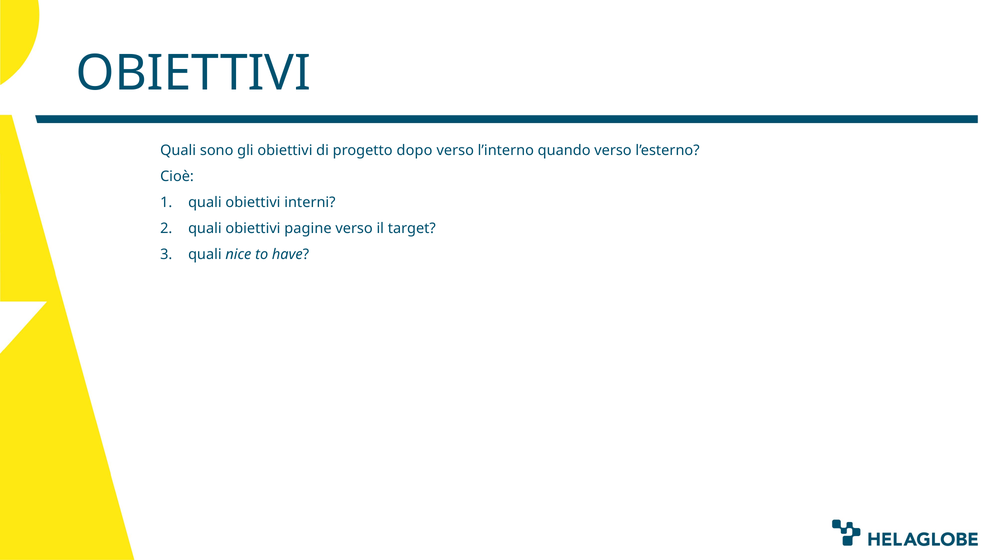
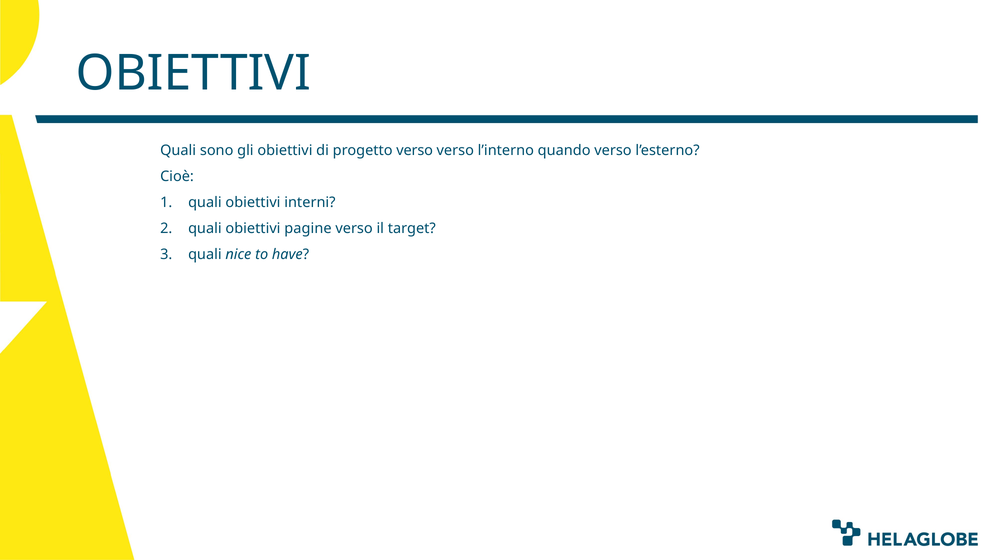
progetto dopo: dopo -> verso
